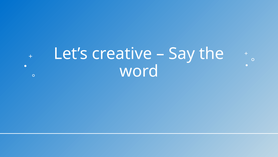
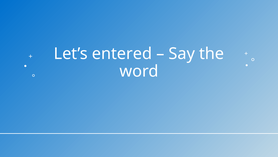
creative: creative -> entered
